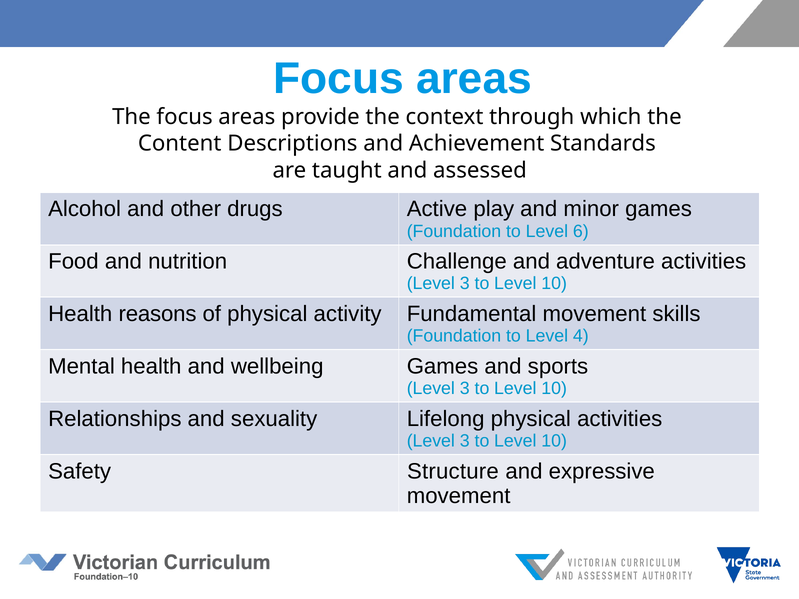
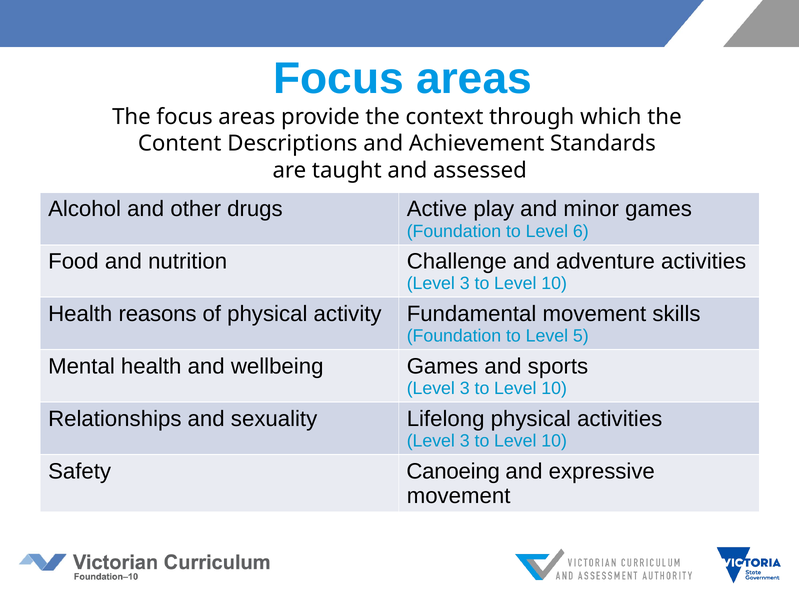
4: 4 -> 5
Structure: Structure -> Canoeing
